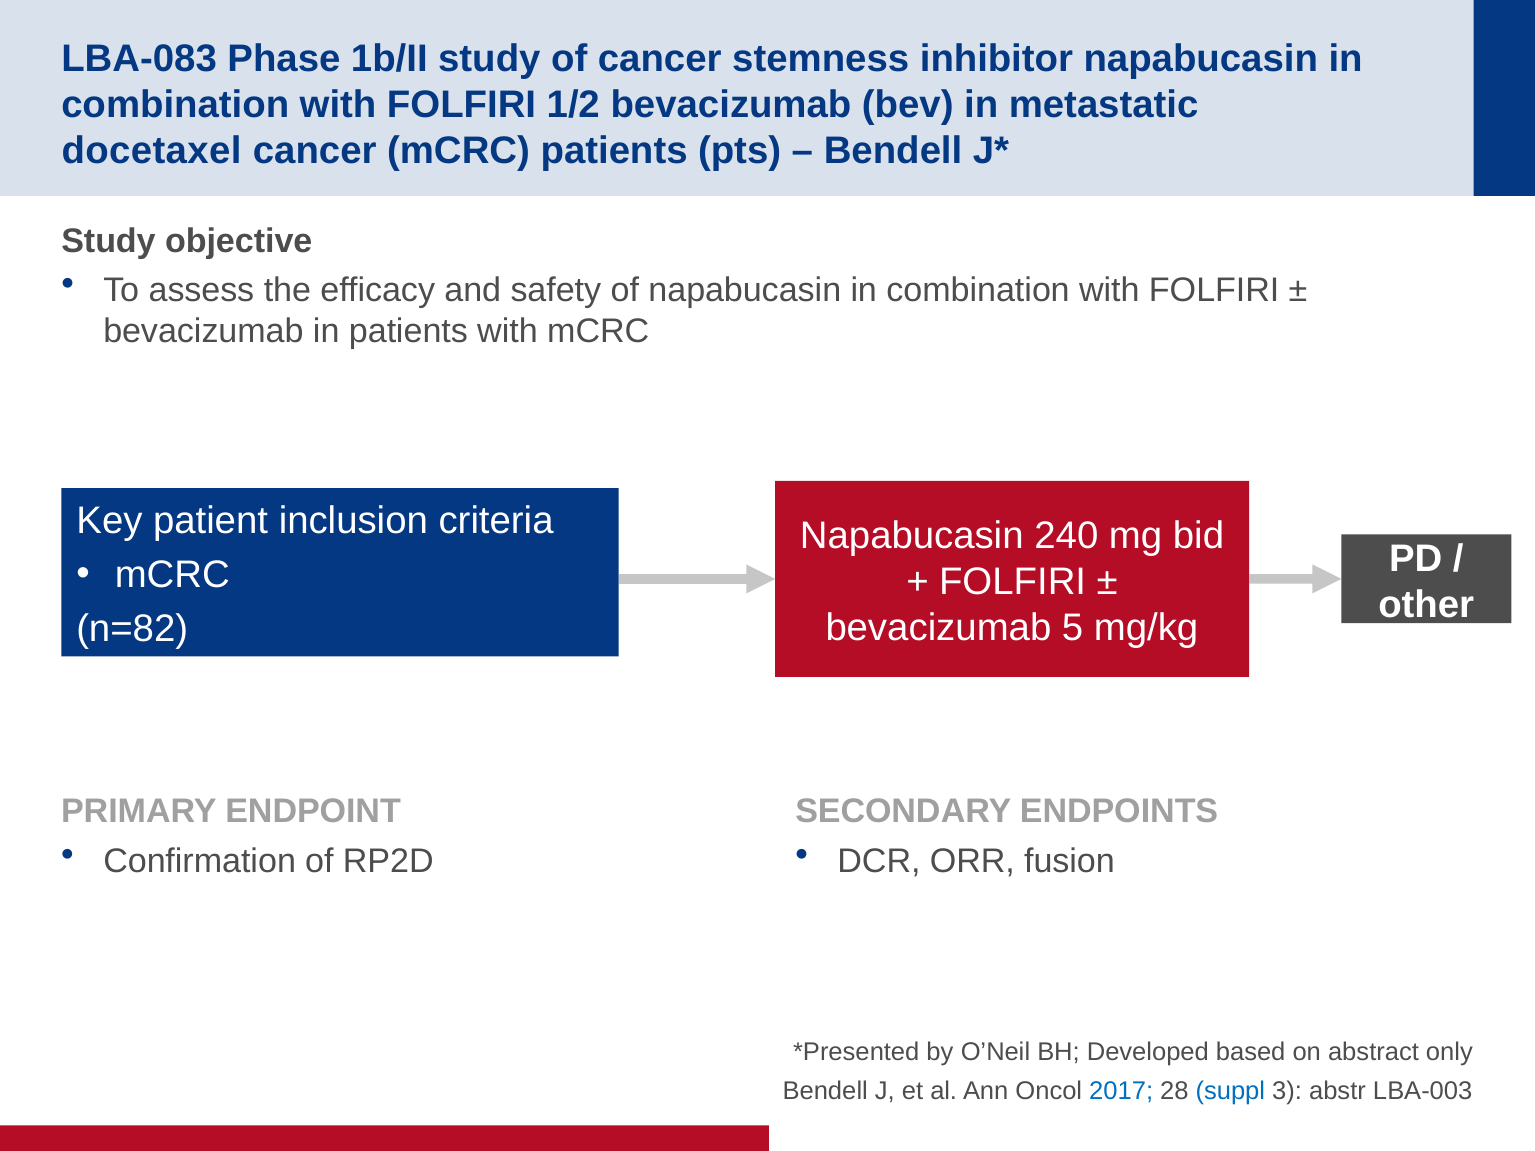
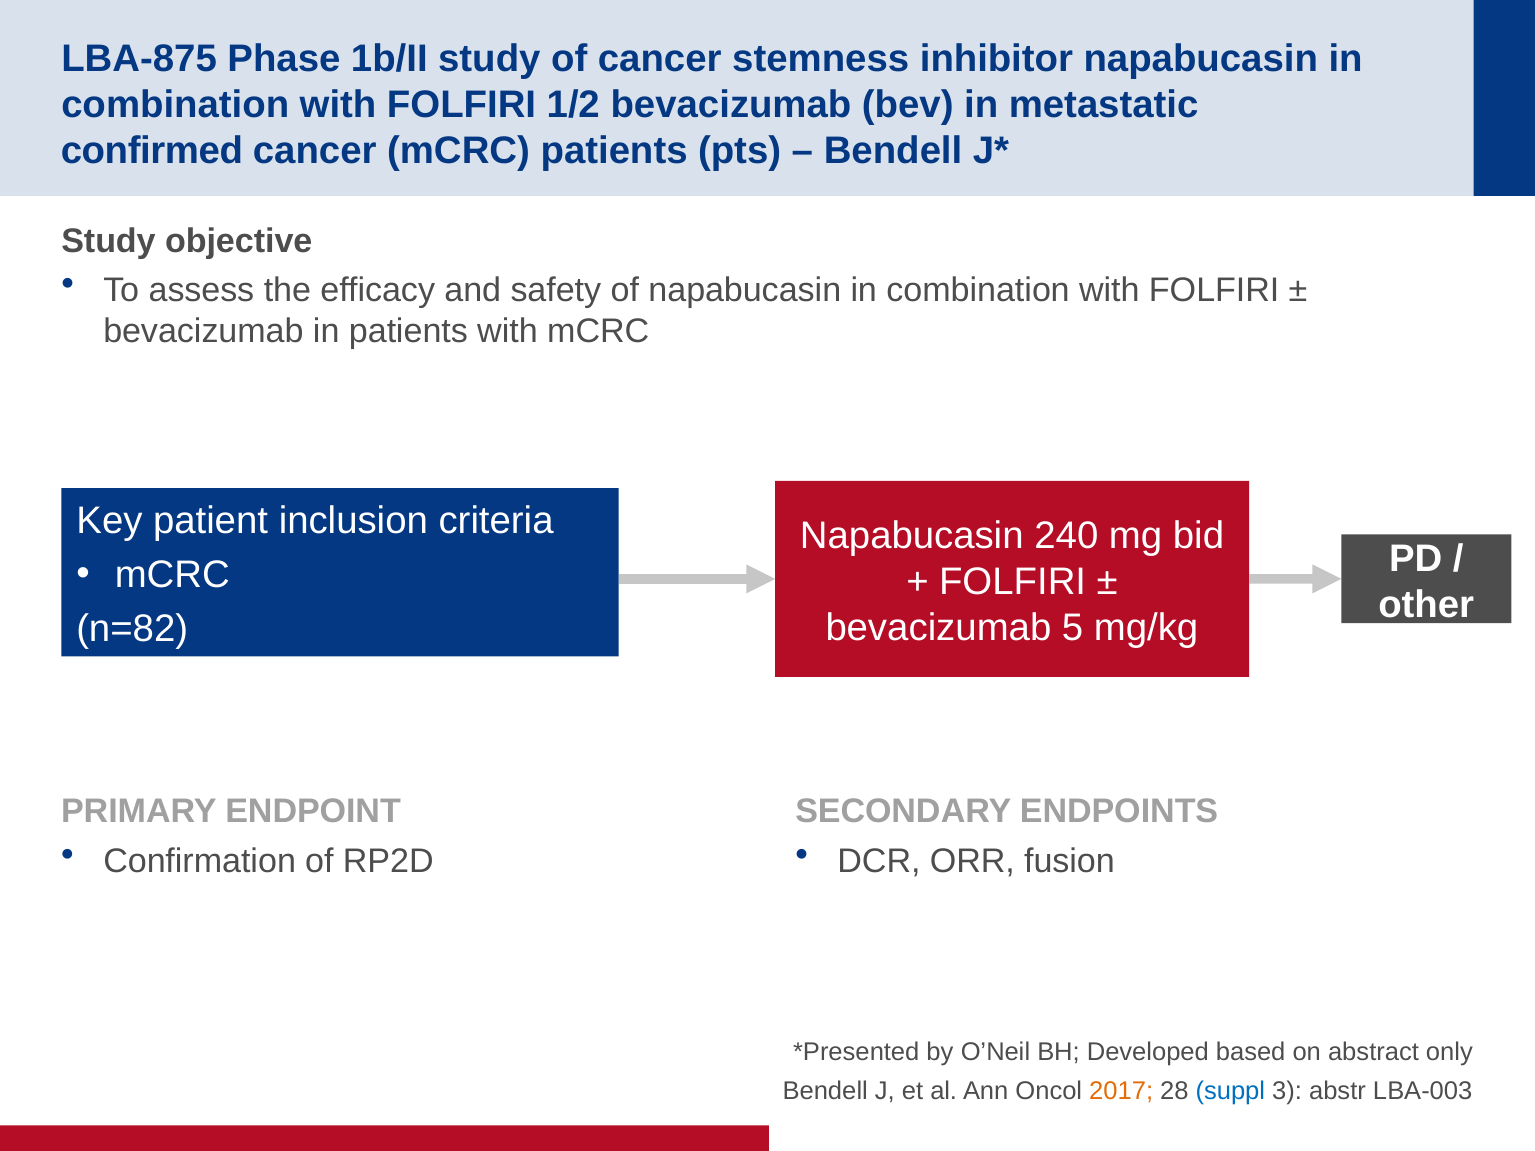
LBA-083: LBA-083 -> LBA-875
docetaxel: docetaxel -> confirmed
2017 colour: blue -> orange
